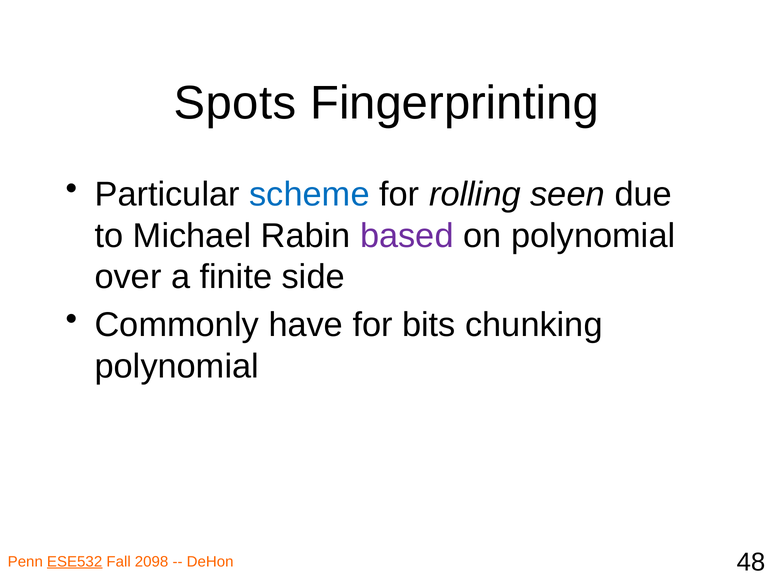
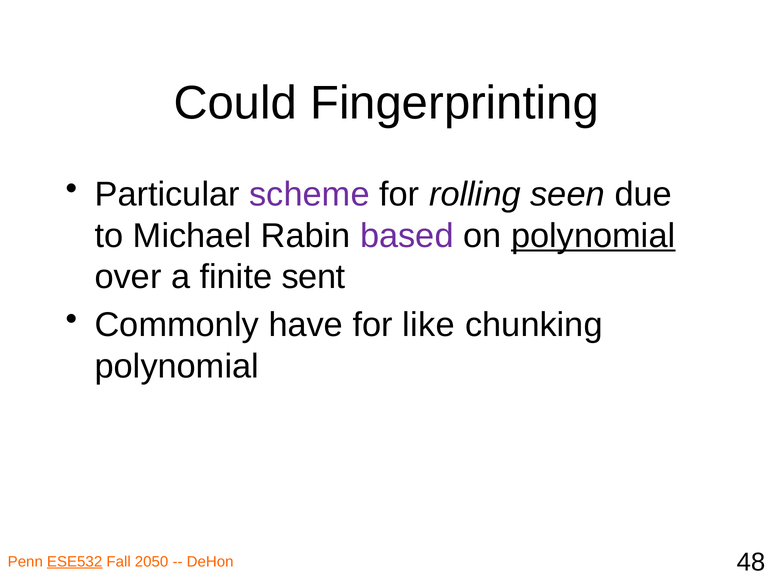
Spots: Spots -> Could
scheme colour: blue -> purple
polynomial at (593, 236) underline: none -> present
side: side -> sent
bits: bits -> like
2098: 2098 -> 2050
